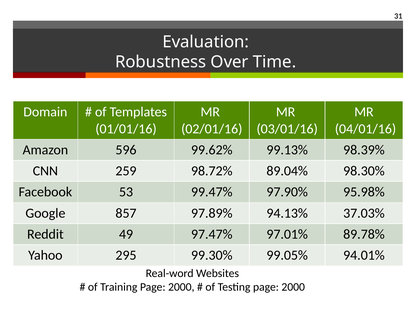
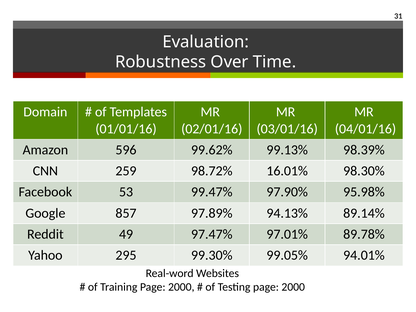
89.04%: 89.04% -> 16.01%
37.03%: 37.03% -> 89.14%
